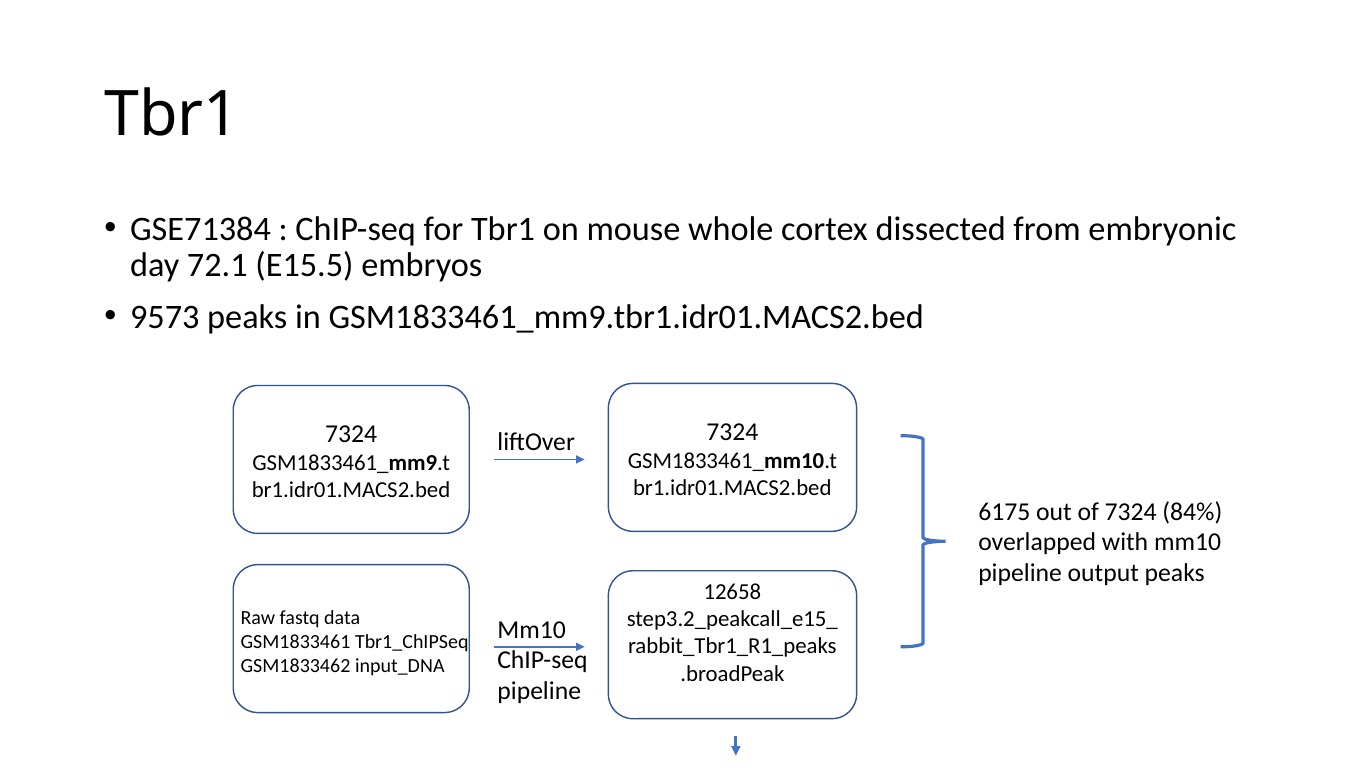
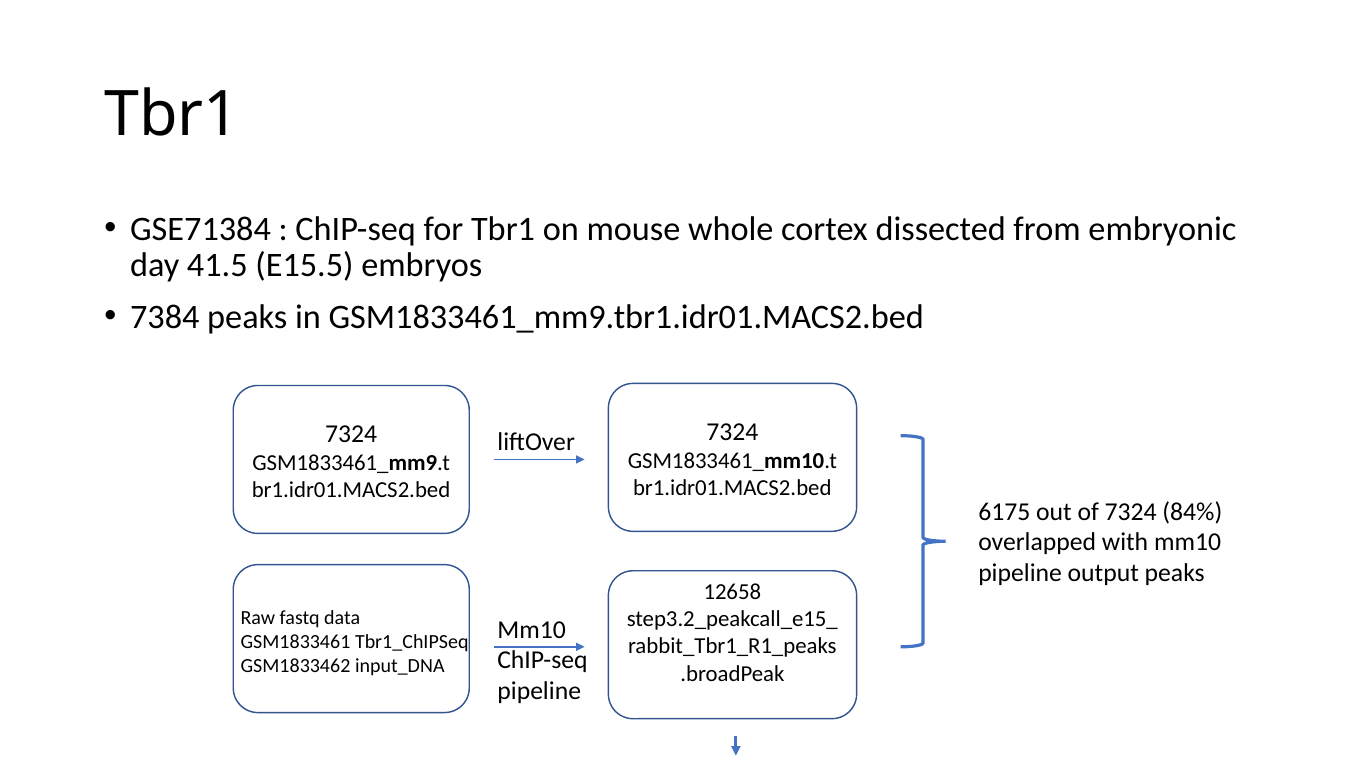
72.1: 72.1 -> 41.5
9573: 9573 -> 7384
